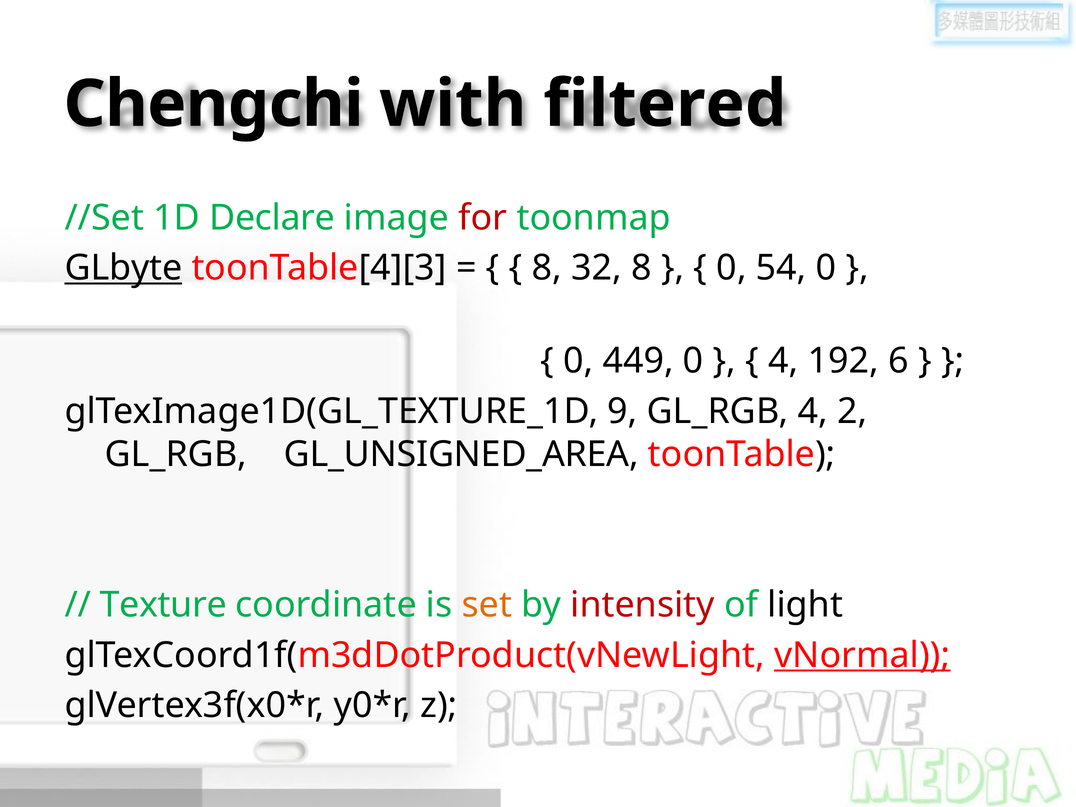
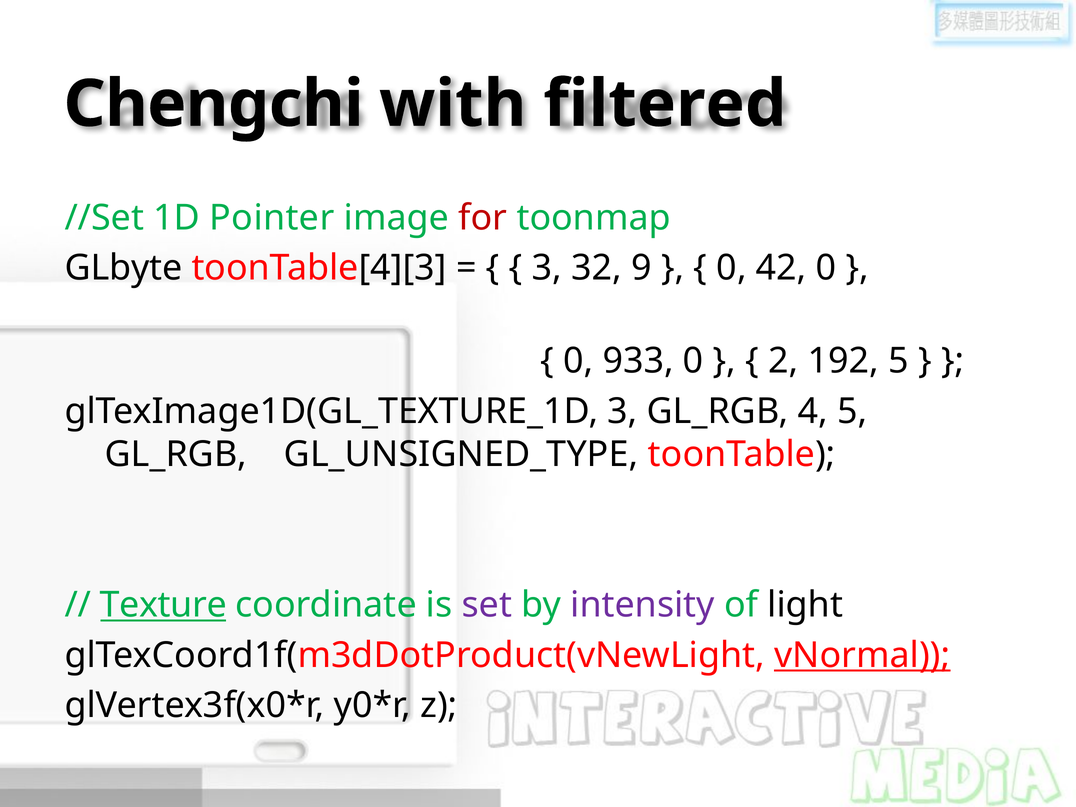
Declare: Declare -> Pointer
GLbyte underline: present -> none
8 at (547, 268): 8 -> 3
32 8: 8 -> 9
54: 54 -> 42
449: 449 -> 933
4 at (783, 361): 4 -> 2
192 6: 6 -> 5
glTexImage1D(GL_TEXTURE_1D 9: 9 -> 3
4 2: 2 -> 5
GL_UNSIGNED_AREA: GL_UNSIGNED_AREA -> GL_UNSIGNED_TYPE
Texture underline: none -> present
set colour: orange -> purple
intensity colour: red -> purple
